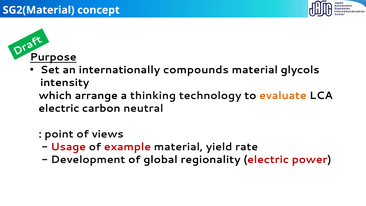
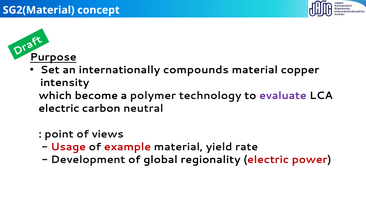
glycols: glycols -> copper
arrange: arrange -> become
thinking: thinking -> polymer
evaluate colour: orange -> purple
